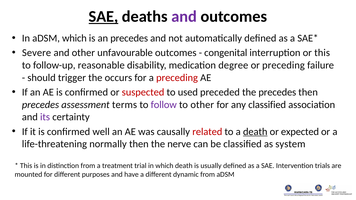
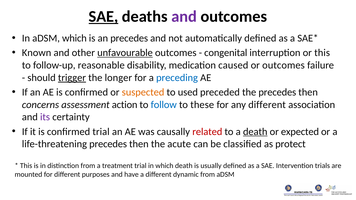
Severe: Severe -> Known
unfavourable underline: none -> present
degree: degree -> caused
or preceding: preceding -> outcomes
trigger underline: none -> present
occurs: occurs -> longer
preceding at (177, 78) colour: red -> blue
suspected colour: red -> orange
precedes at (40, 105): precedes -> concerns
terms: terms -> action
follow colour: purple -> blue
to other: other -> these
any classified: classified -> different
confirmed well: well -> trial
life-threatening normally: normally -> precedes
nerve: nerve -> acute
system: system -> protect
